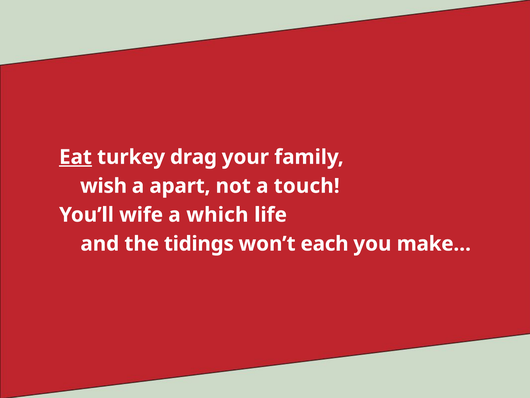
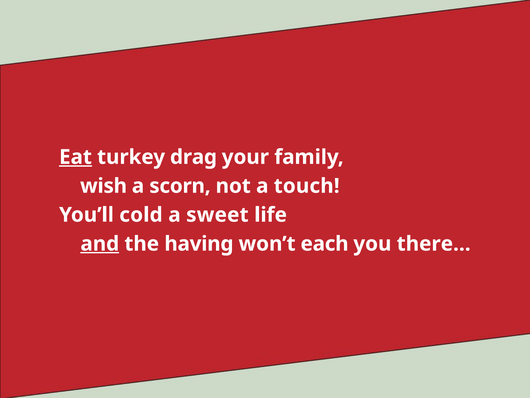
apart: apart -> scorn
wife: wife -> cold
which: which -> sweet
and underline: none -> present
tidings: tidings -> having
make…: make… -> there…
